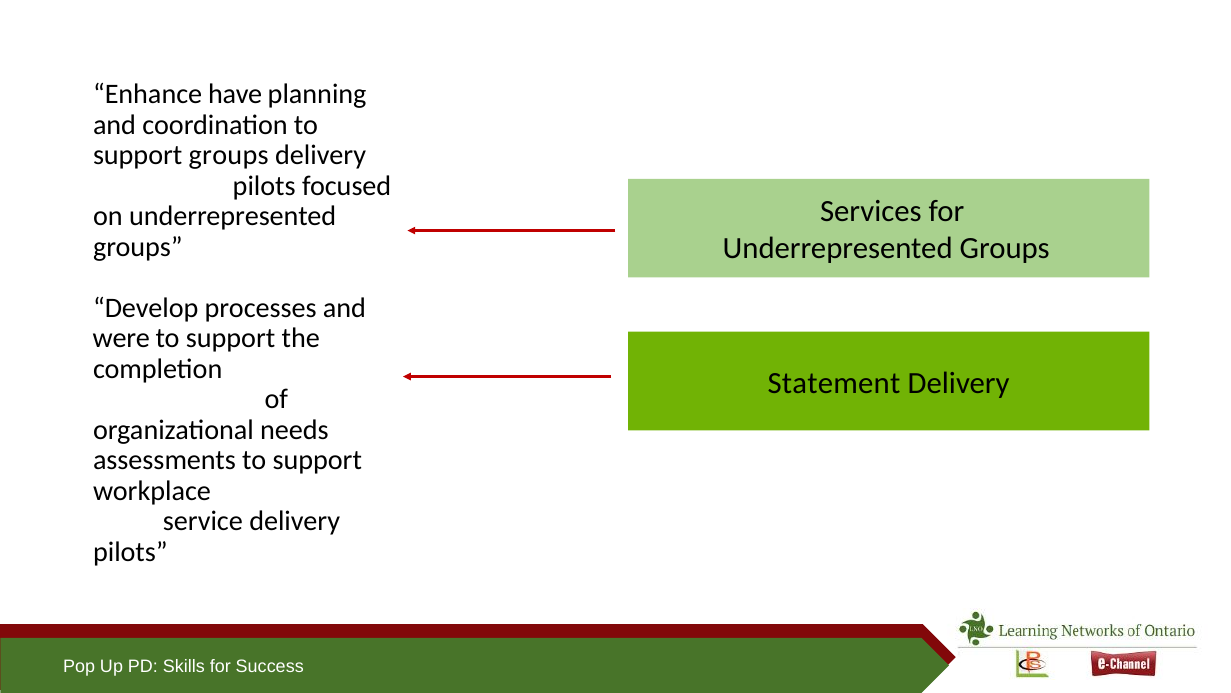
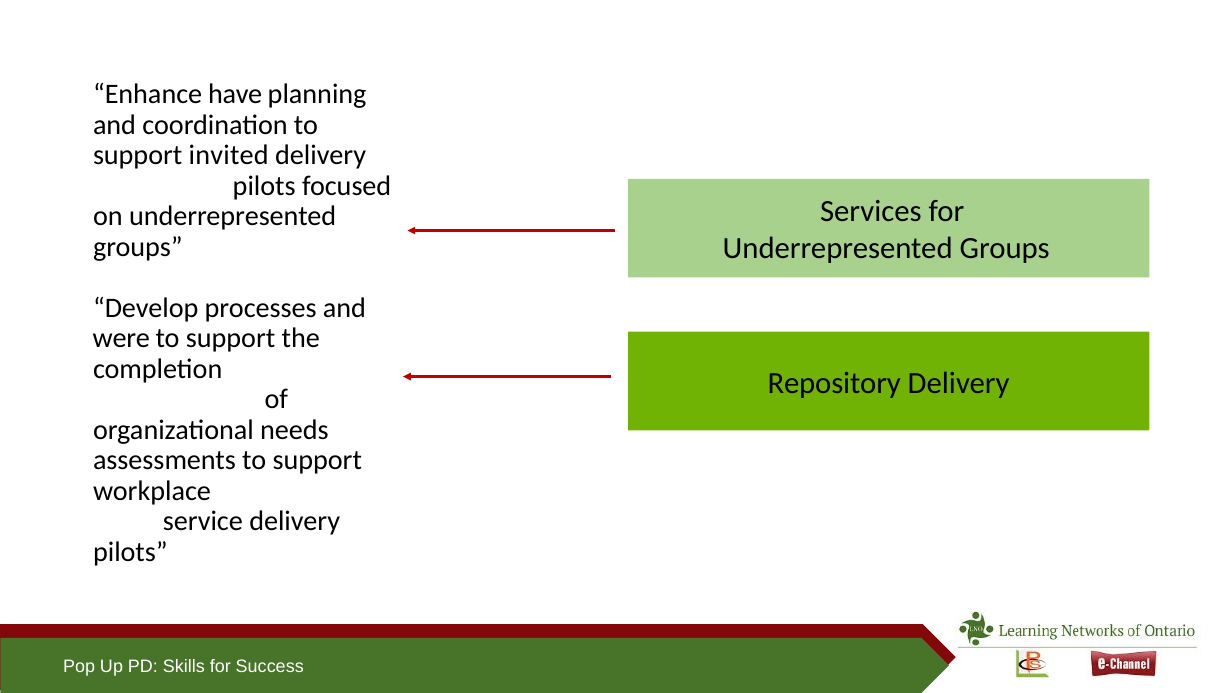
support groups: groups -> invited
Statement: Statement -> Repository
